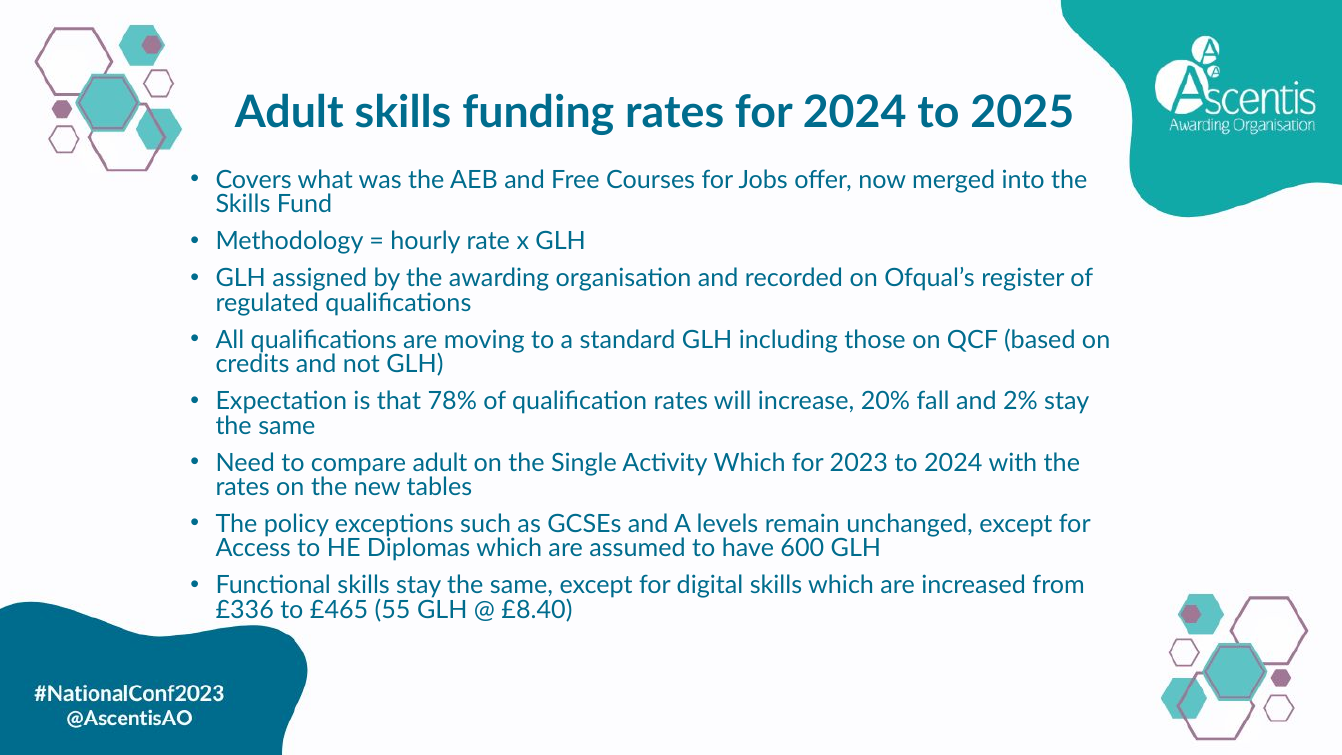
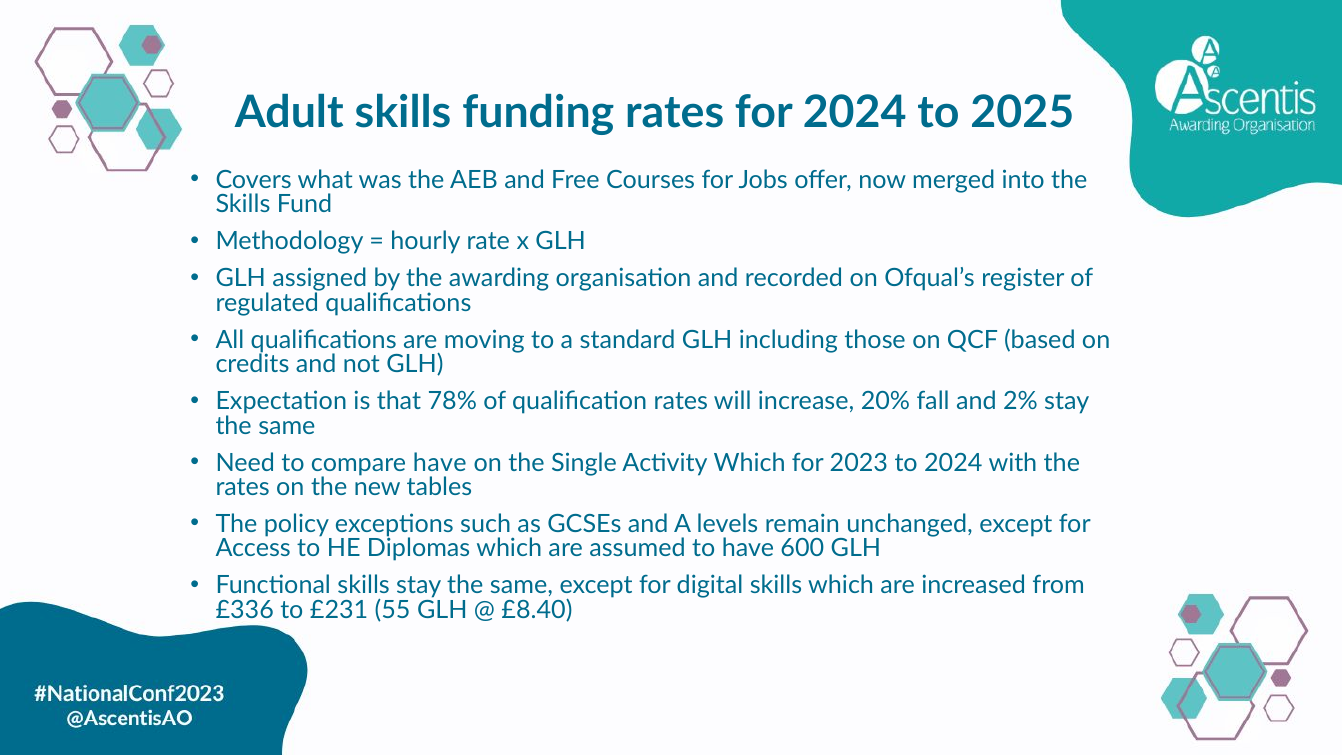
compare adult: adult -> have
£465: £465 -> £231
